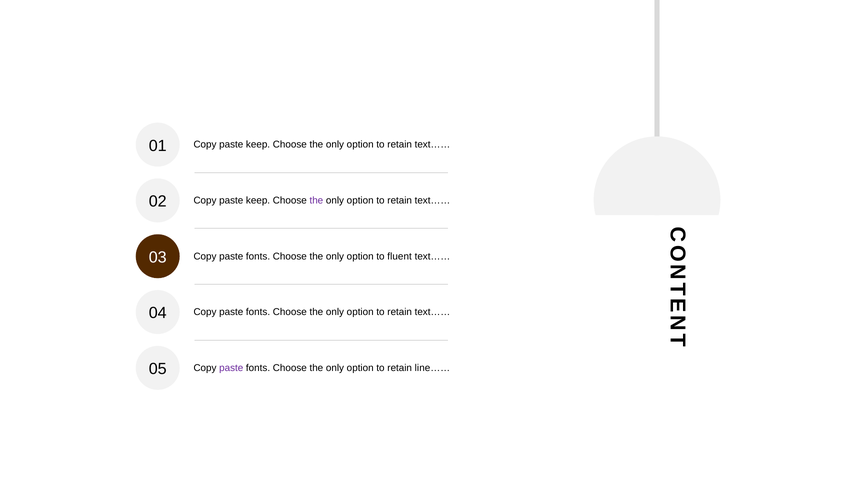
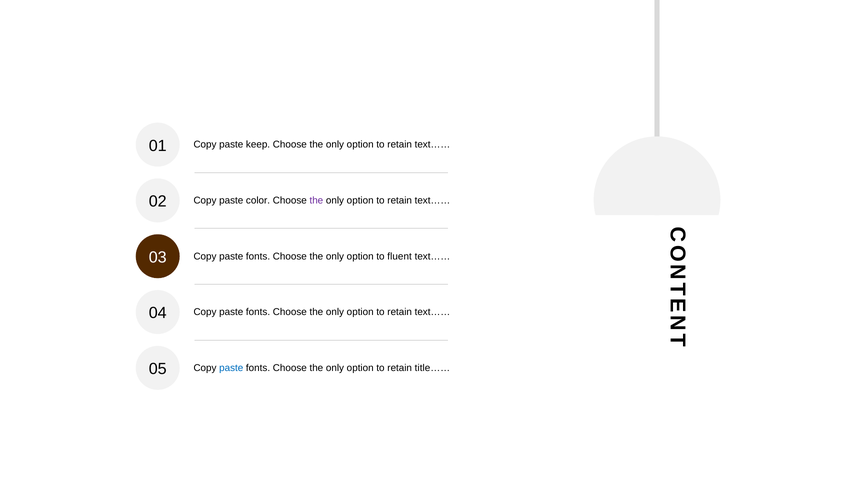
02 Copy paste keep: keep -> color
paste at (231, 368) colour: purple -> blue
line……: line…… -> title……
